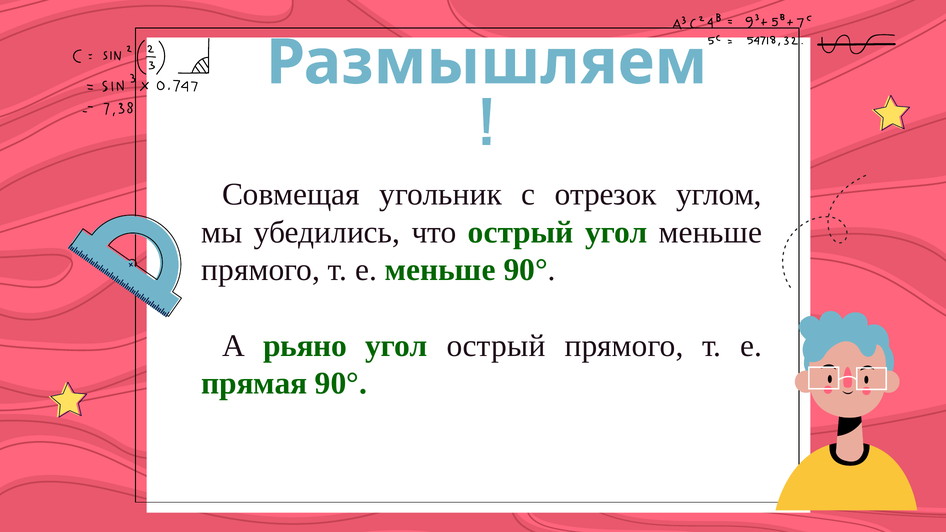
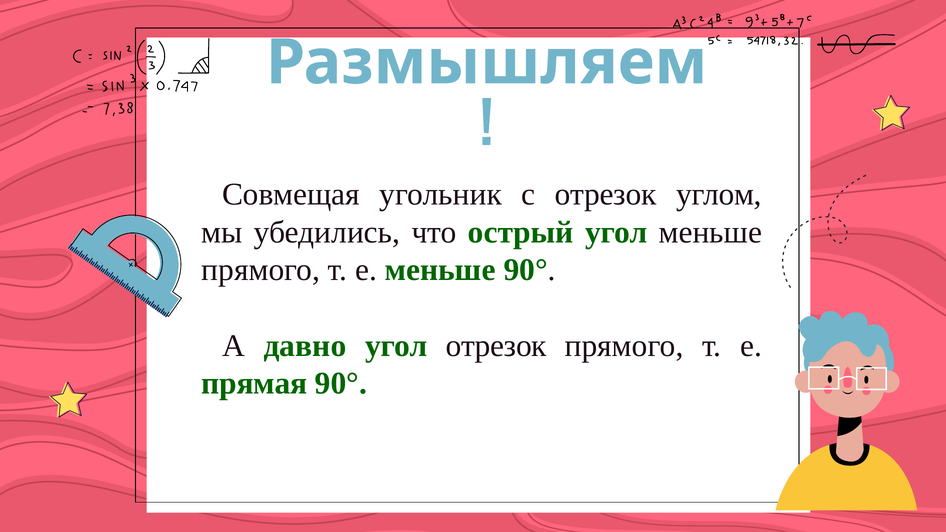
рьяно: рьяно -> давно
угол острый: острый -> отрезок
